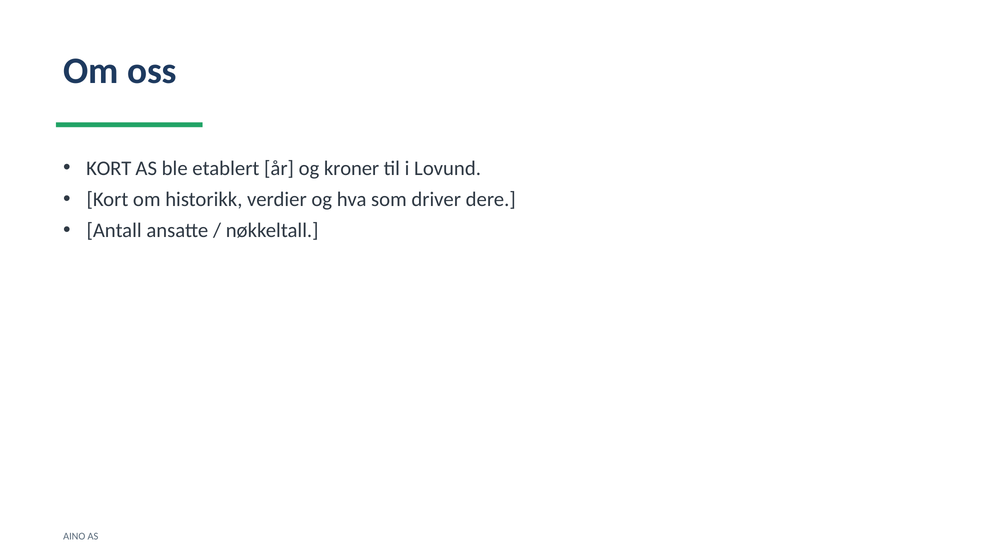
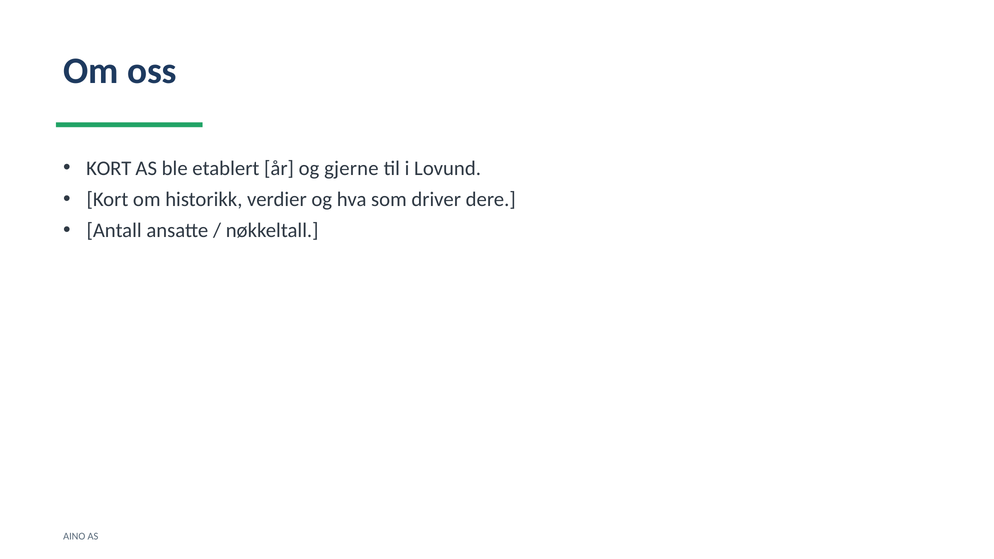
kroner: kroner -> gjerne
